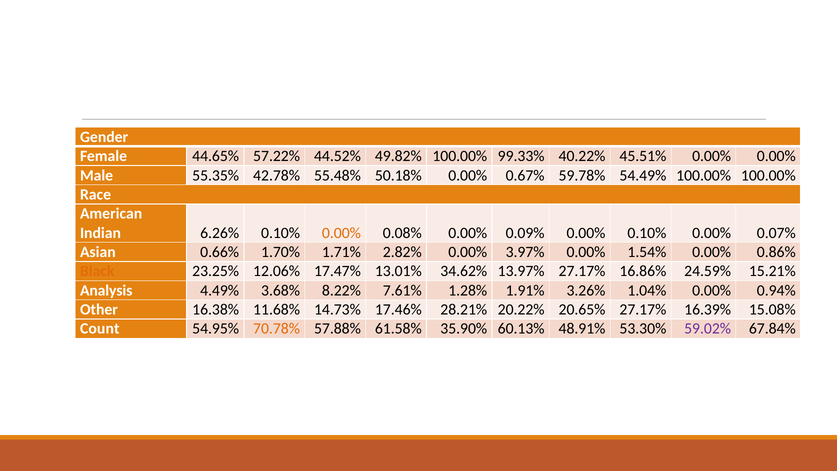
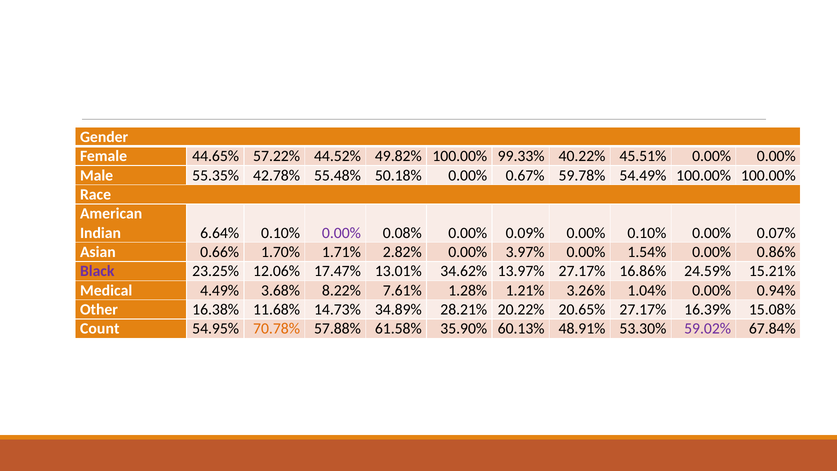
6.26%: 6.26% -> 6.64%
0.00% at (341, 233) colour: orange -> purple
Black colour: orange -> purple
Analysis: Analysis -> Medical
1.91%: 1.91% -> 1.21%
17.46%: 17.46% -> 34.89%
